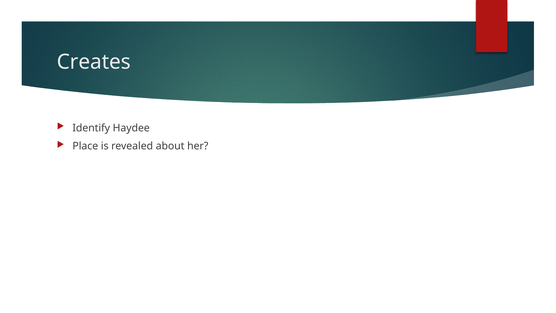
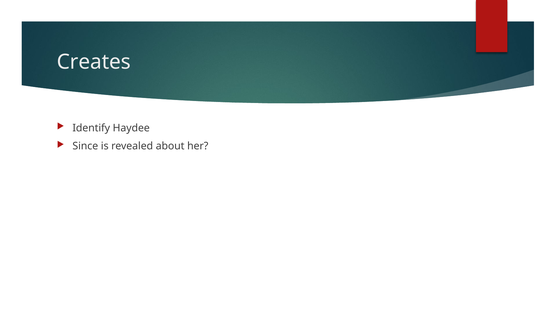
Place: Place -> Since
